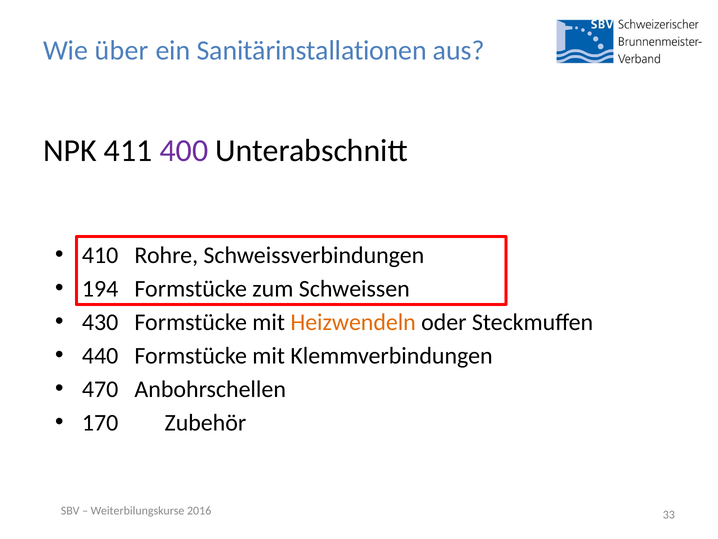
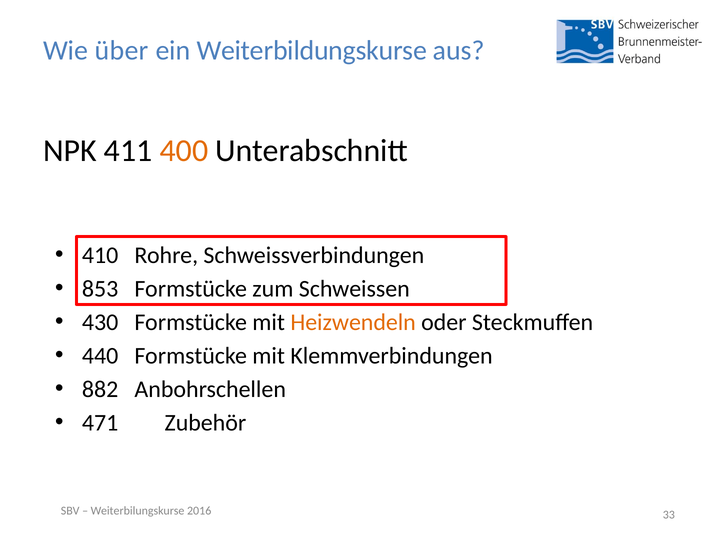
Sanitärinstallationen: Sanitärinstallationen -> Weiterbildungskurse
400 colour: purple -> orange
194: 194 -> 853
470: 470 -> 882
170: 170 -> 471
